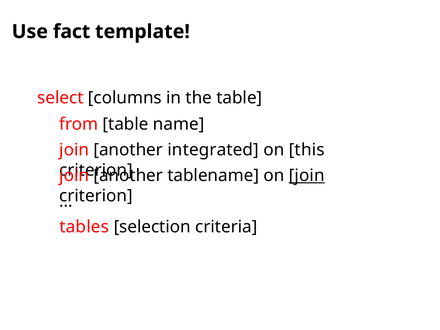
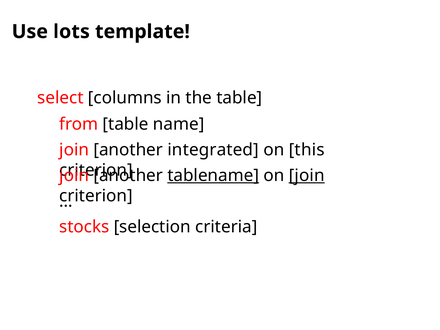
fact: fact -> lots
tablename underline: none -> present
tables: tables -> stocks
